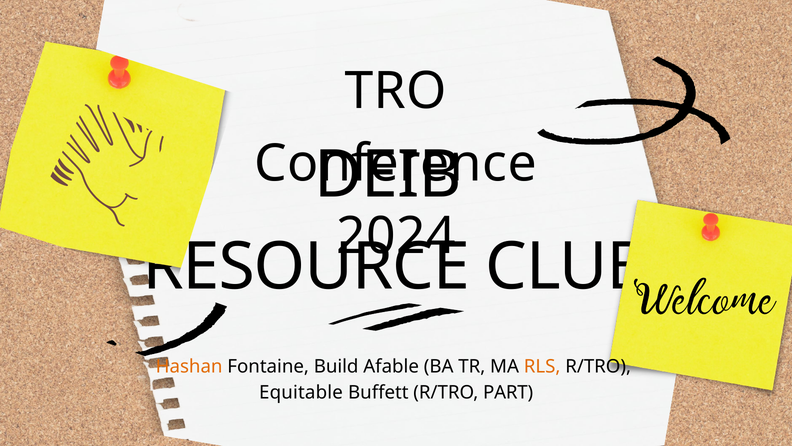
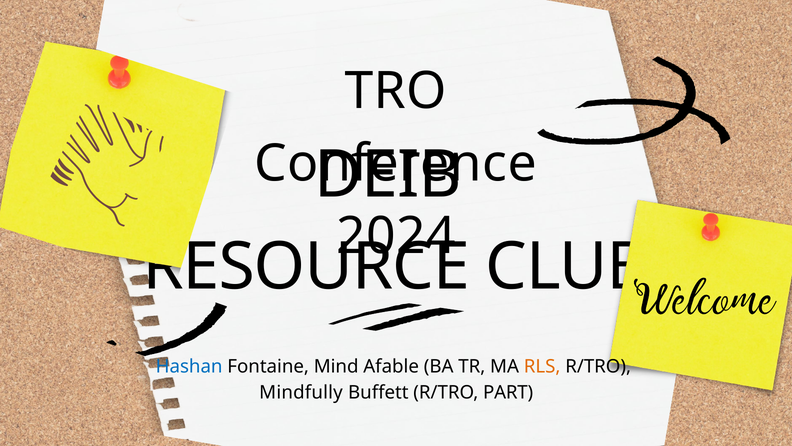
Hashan colour: orange -> blue
Build: Build -> Mind
Equitable: Equitable -> Mindfully
